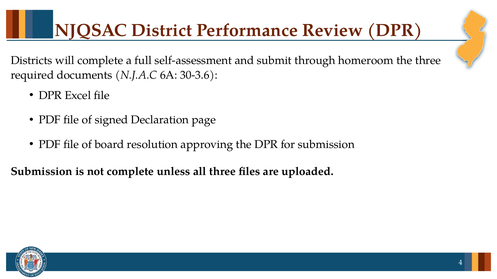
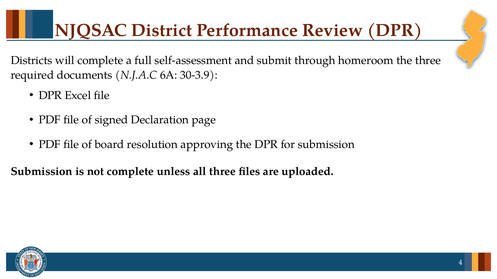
30-3.6: 30-3.6 -> 30-3.9
